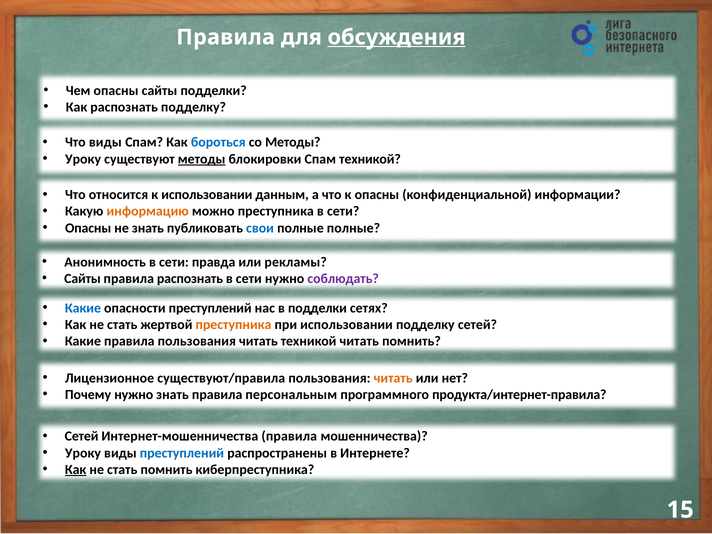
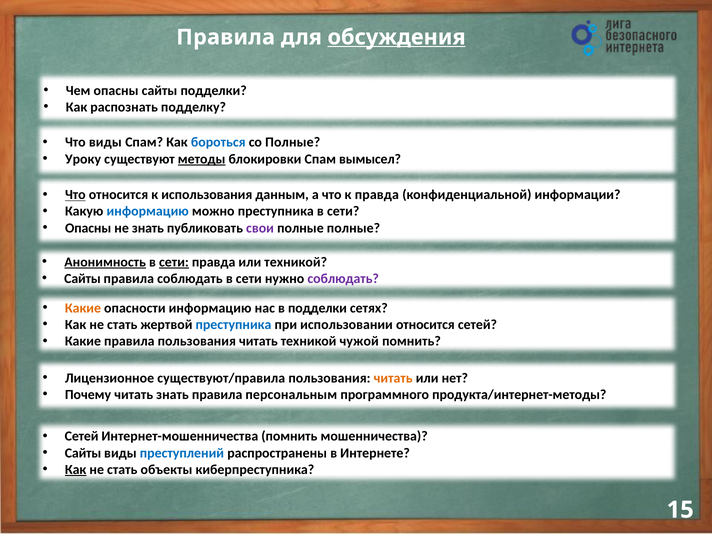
со Методы: Методы -> Полные
Спам техникой: техникой -> вымысел
Что at (75, 195) underline: none -> present
к использовании: использовании -> использования
к опасны: опасны -> правда
информацию at (148, 211) colour: orange -> blue
свои colour: blue -> purple
Анонимность underline: none -> present
сети at (174, 262) underline: none -> present
или рекламы: рекламы -> техникой
правила распознать: распознать -> соблюдать
Какие at (83, 308) colour: blue -> orange
опасности преступлений: преступлений -> информацию
преступника at (233, 325) colour: orange -> blue
использовании подделку: подделку -> относится
техникой читать: читать -> чужой
Почему нужно: нужно -> читать
продукта/интернет-правила: продукта/интернет-правила -> продукта/интернет-методы
Интернет-мошенничества правила: правила -> помнить
Уроку at (83, 453): Уроку -> Сайты
стать помнить: помнить -> объекты
